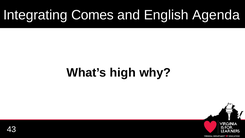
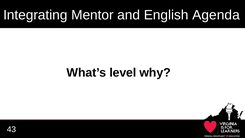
Comes: Comes -> Mentor
high: high -> level
